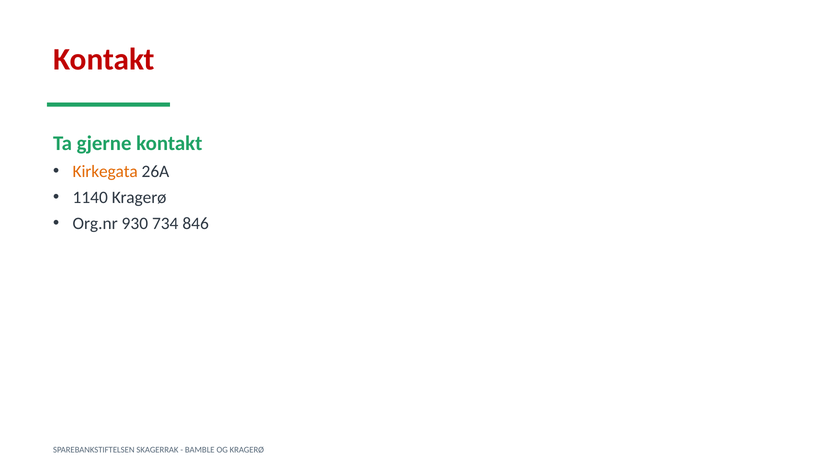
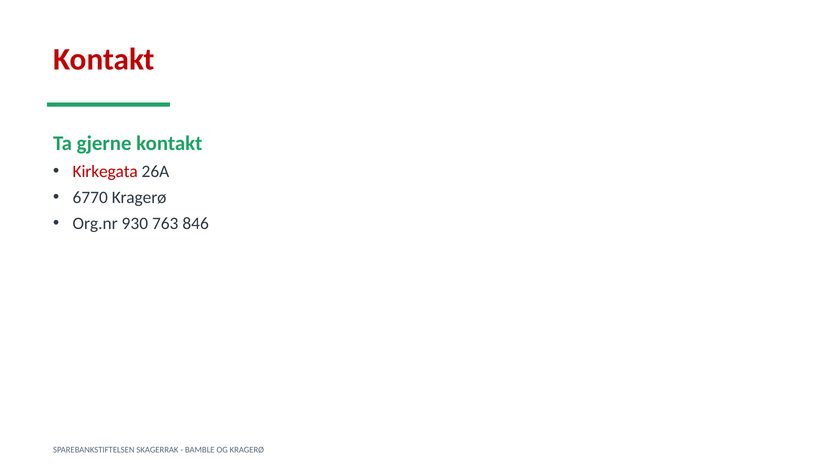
Kirkegata colour: orange -> red
1140: 1140 -> 6770
734: 734 -> 763
